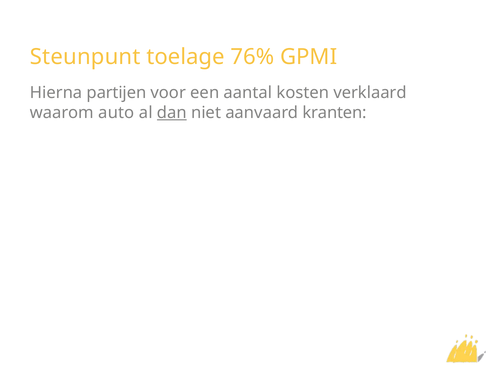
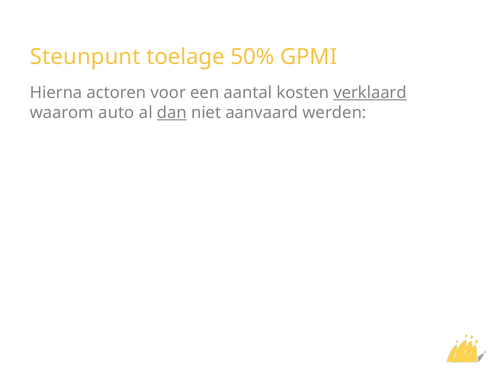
76%: 76% -> 50%
partijen: partijen -> actoren
verklaard underline: none -> present
kranten: kranten -> werden
